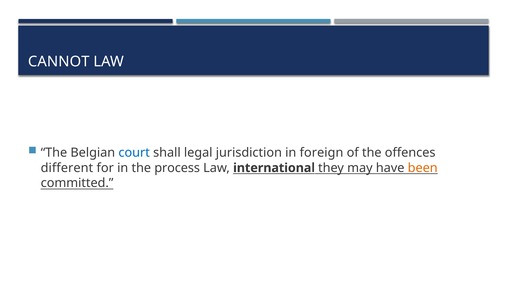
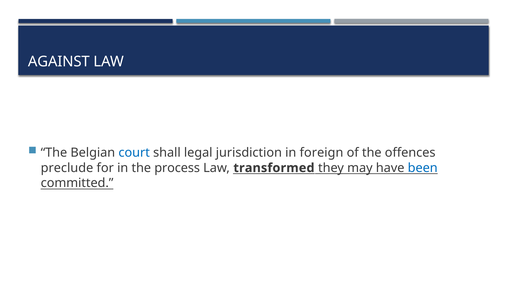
CANNOT: CANNOT -> AGAINST
different: different -> preclude
international: international -> transformed
been colour: orange -> blue
